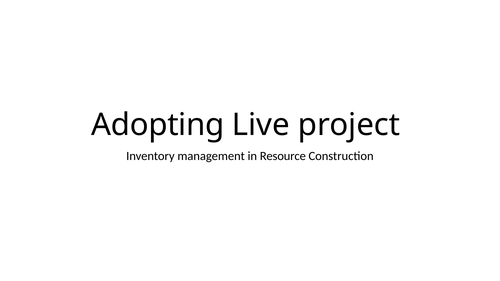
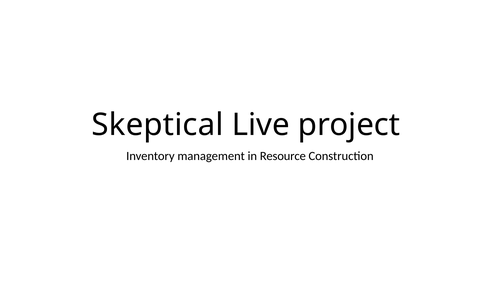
Adopting: Adopting -> Skeptical
